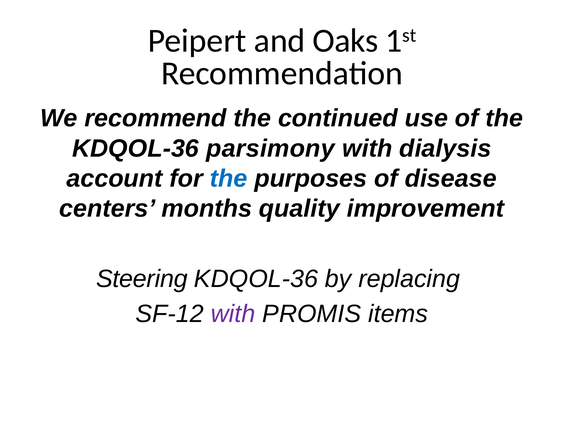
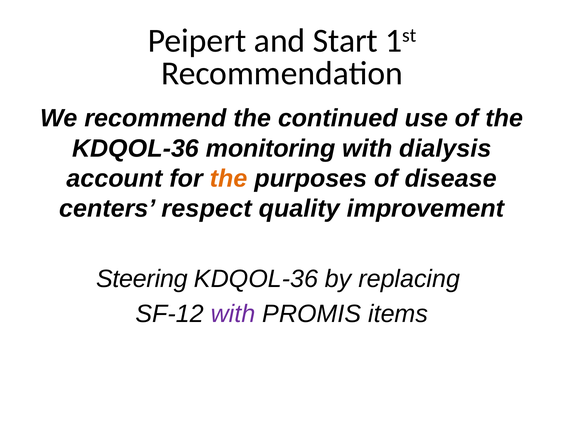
Oaks: Oaks -> Start
parsimony: parsimony -> monitoring
the at (229, 178) colour: blue -> orange
months: months -> respect
